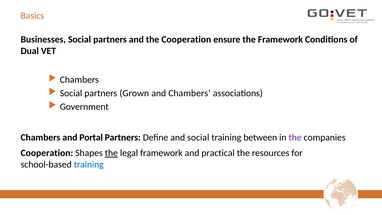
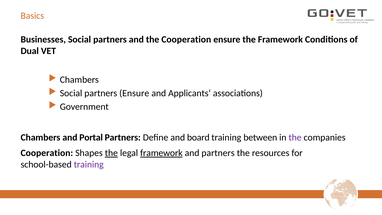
partners Grown: Grown -> Ensure
Chambers‘: Chambers‘ -> Applicants‘
and social: social -> board
framework at (161, 153) underline: none -> present
and practical: practical -> partners
training at (89, 164) colour: blue -> purple
